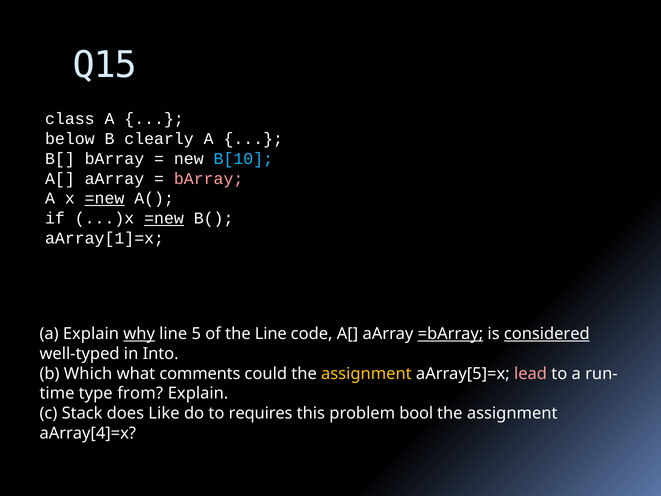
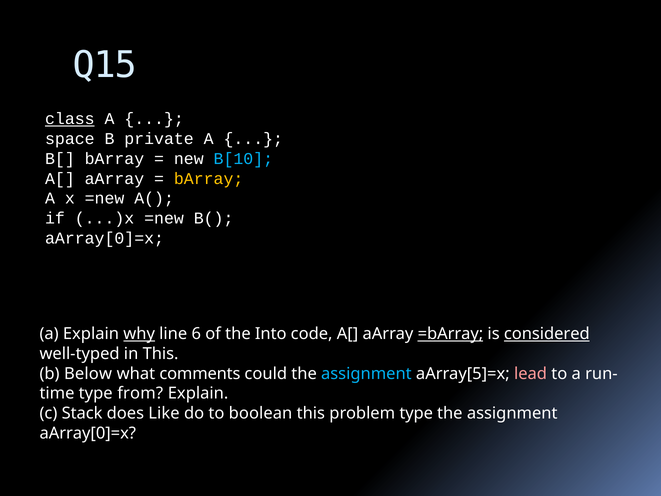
class underline: none -> present
below: below -> space
clearly: clearly -> private
bArray at (209, 178) colour: pink -> yellow
=new at (105, 198) underline: present -> none
=new at (164, 218) underline: present -> none
aArray[1]=x at (105, 238): aArray[1]=x -> aArray[0]=x
5: 5 -> 6
the Line: Line -> Into
in Into: Into -> This
Which: Which -> Below
assignment at (366, 373) colour: yellow -> light blue
requires: requires -> boolean
problem bool: bool -> type
aArray[4]=x at (88, 433): aArray[4]=x -> aArray[0]=x
